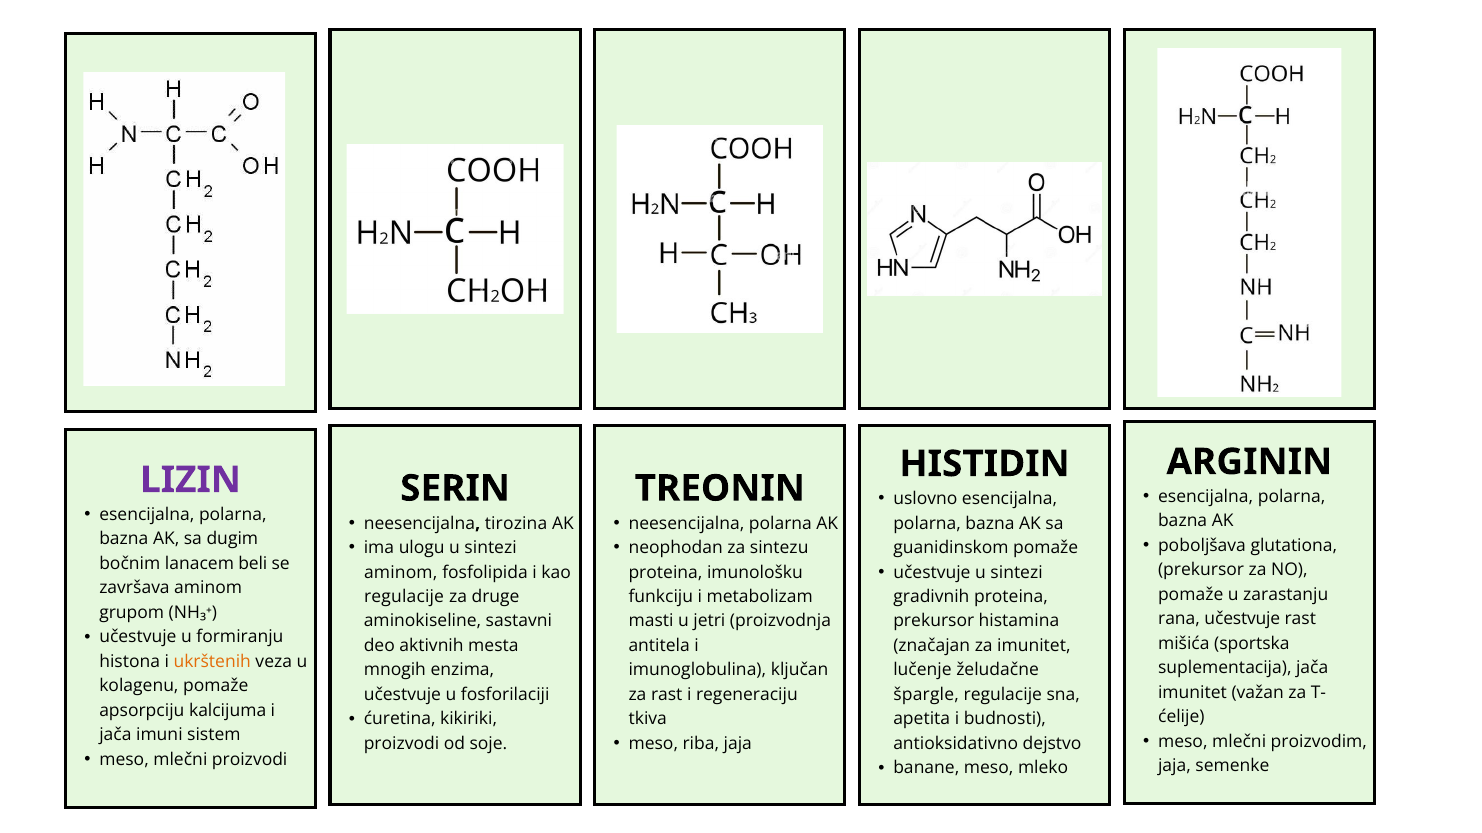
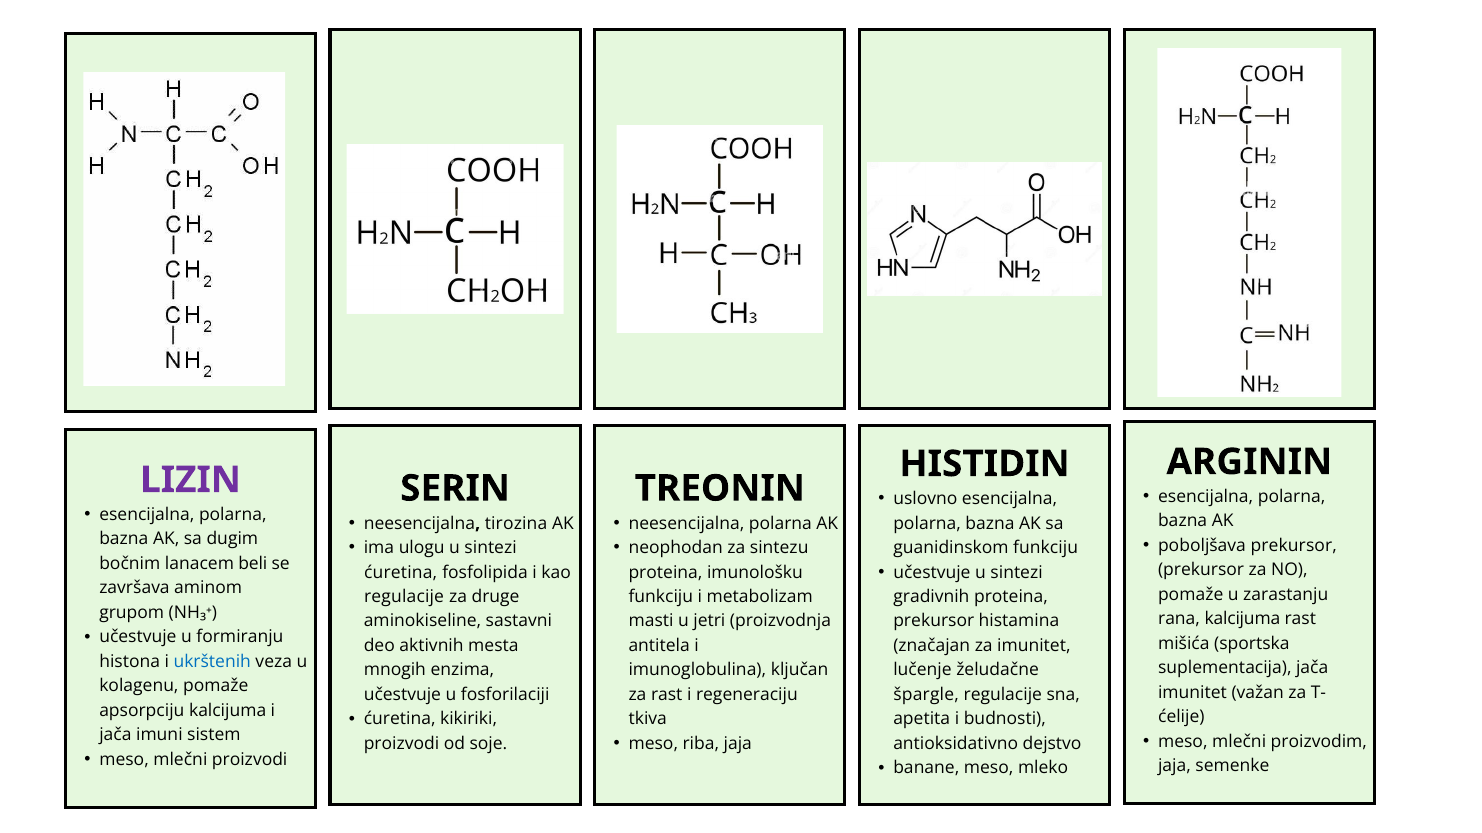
poboljšava glutationa: glutationa -> prekursor
guanidinskom pomaže: pomaže -> funkciju
aminom at (401, 573): aminom -> ćuretina
rana učestvuje: učestvuje -> kalcijuma
ukrštenih colour: orange -> blue
